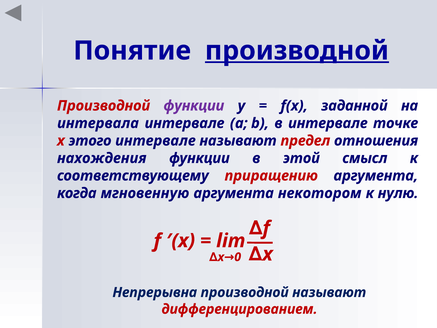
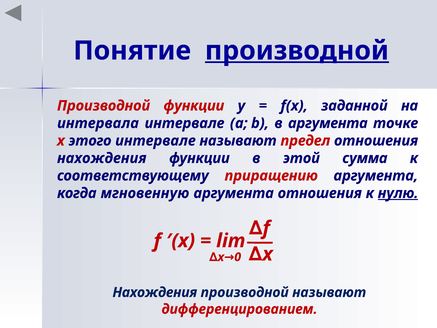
функции at (194, 106) colour: purple -> red
в интервале: интервале -> аргумента
смысл: смысл -> сумма
аргумента некотором: некотором -> отношения
нулю underline: none -> present
Непрерывна at (155, 292): Непрерывна -> Нахождения
